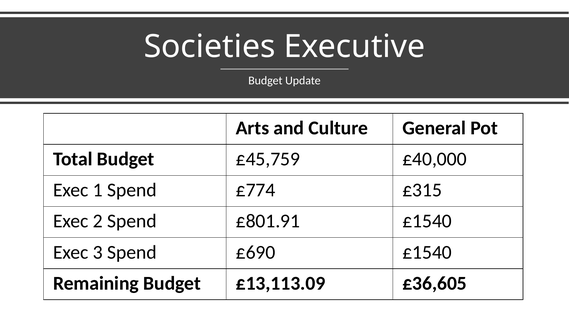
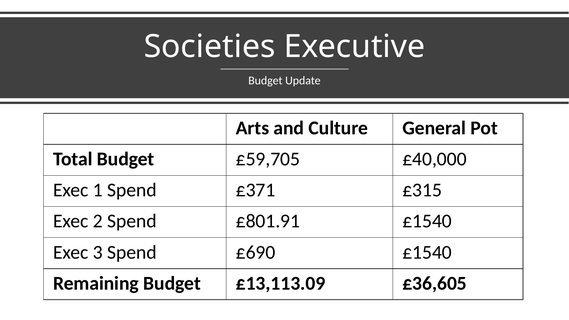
£45,759: £45,759 -> £59,705
£774: £774 -> £371
